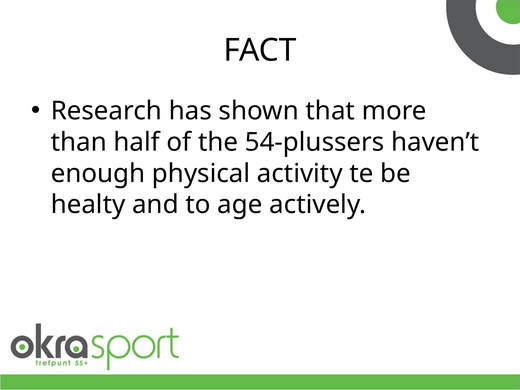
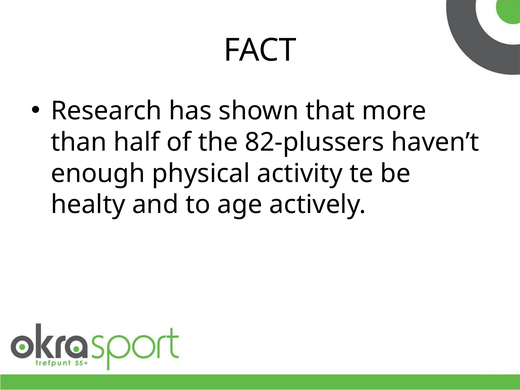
54-plussers: 54-plussers -> 82-plussers
